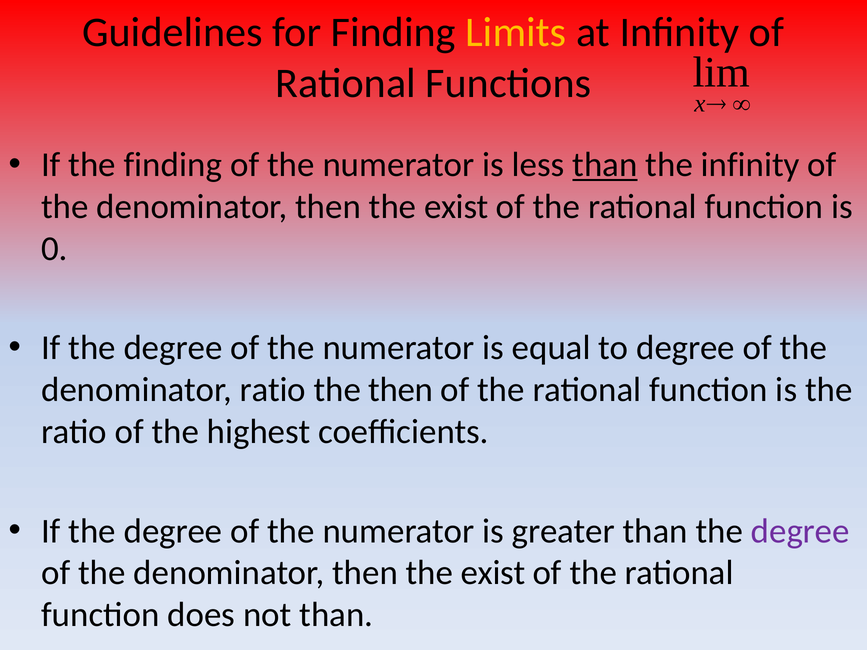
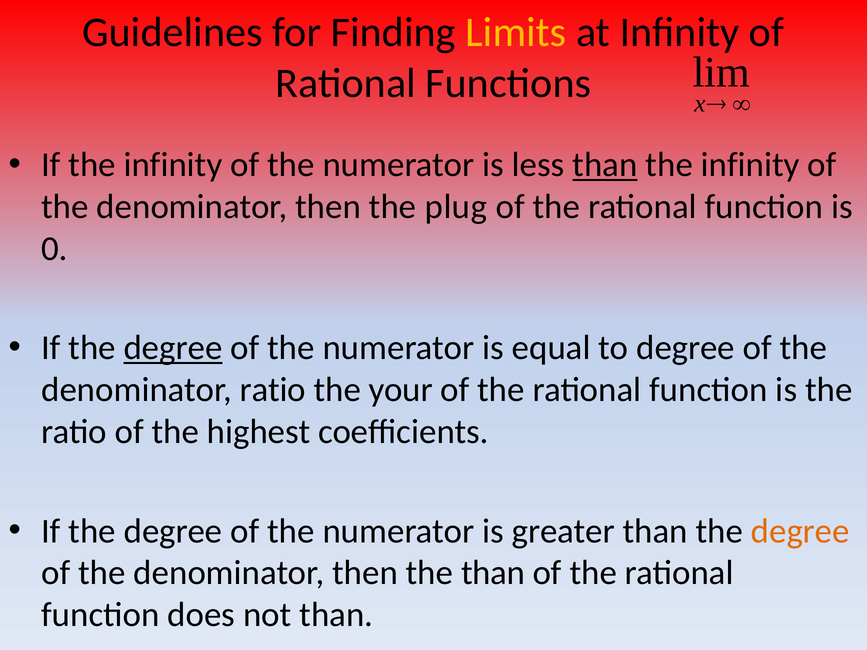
If the finding: finding -> infinity
exist at (456, 207): exist -> plug
degree at (173, 348) underline: none -> present
the then: then -> your
degree at (800, 531) colour: purple -> orange
exist at (493, 573): exist -> than
